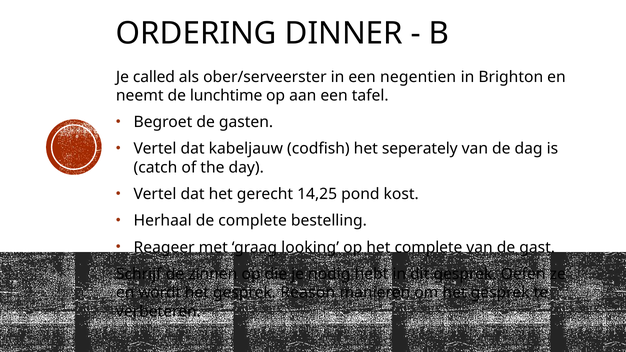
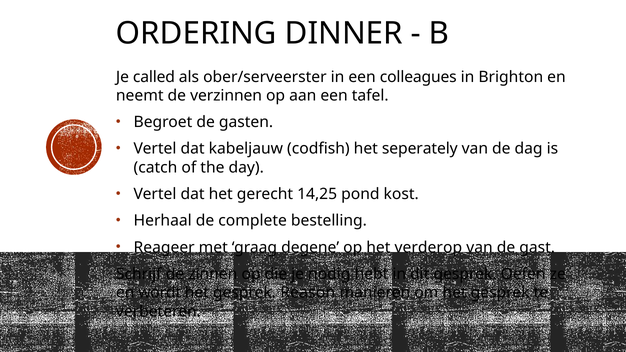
negentien: negentien -> colleagues
lunchtime: lunchtime -> verzinnen
looking: looking -> degene
het complete: complete -> verderop
